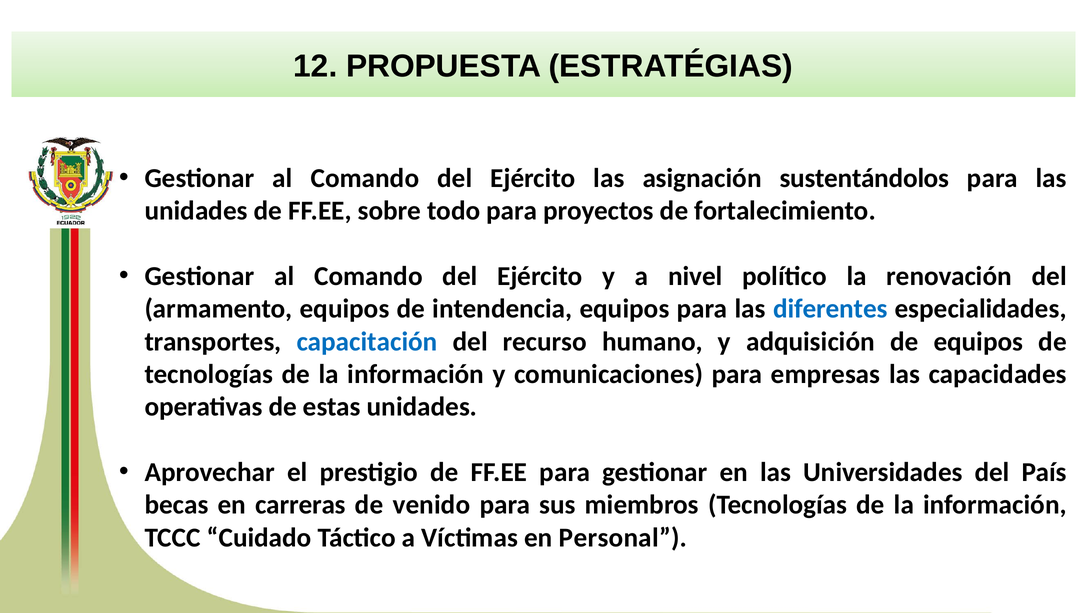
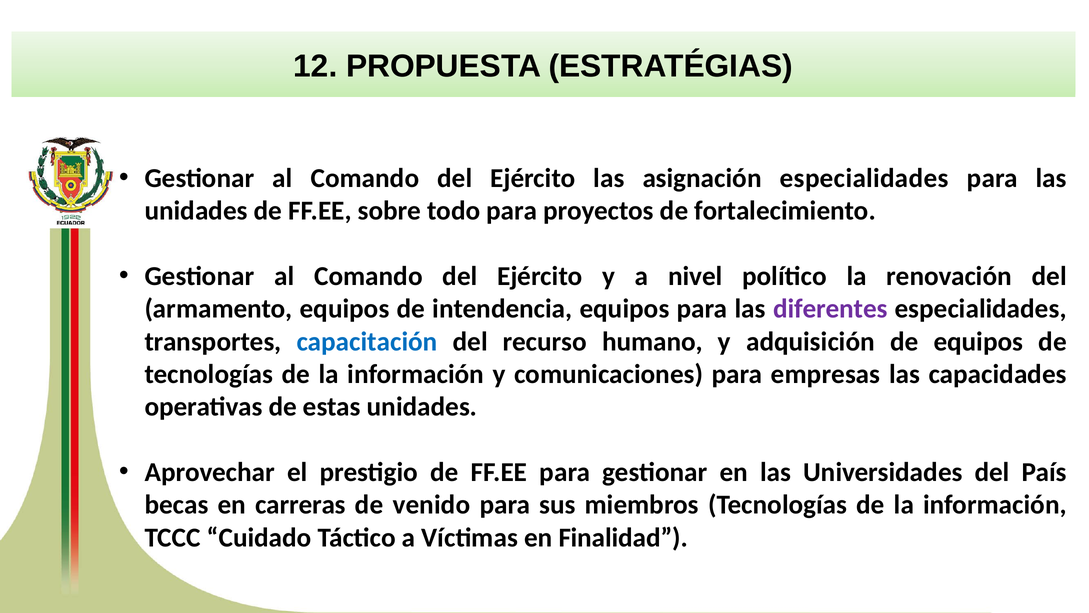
asignación sustentándolos: sustentándolos -> especialidades
diferentes colour: blue -> purple
Personal: Personal -> Finalidad
